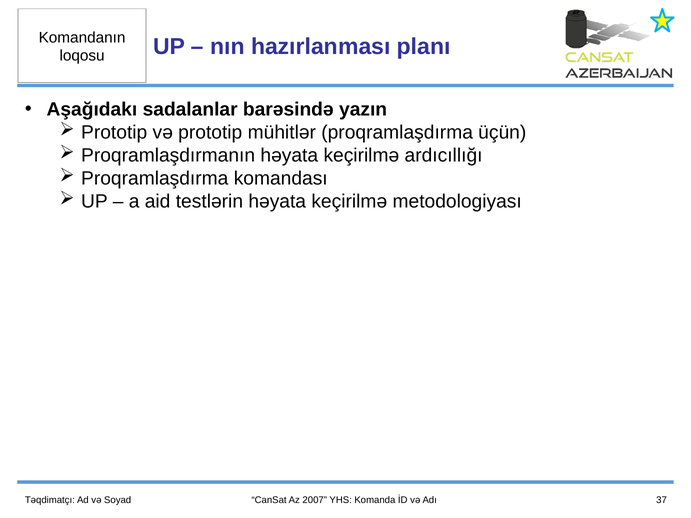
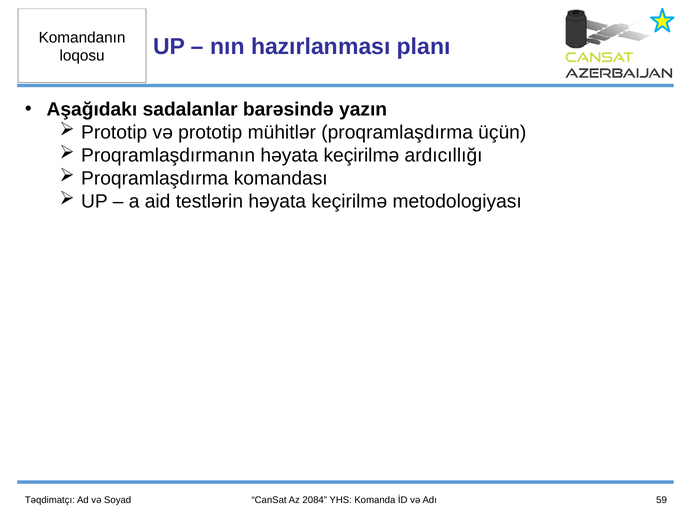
2007: 2007 -> 2084
37: 37 -> 59
